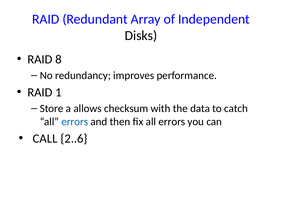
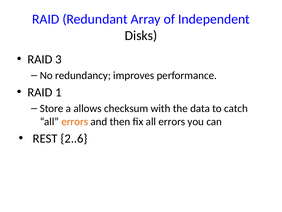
8: 8 -> 3
errors at (75, 121) colour: blue -> orange
CALL: CALL -> REST
